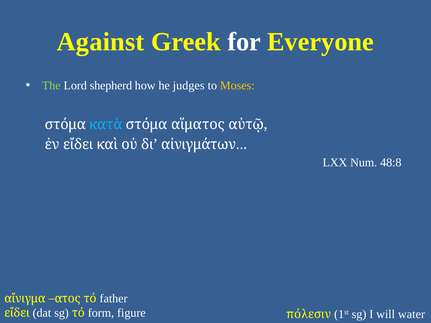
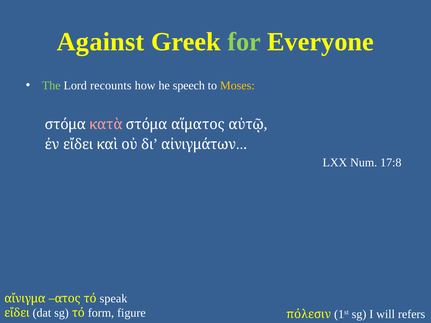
for colour: white -> light green
shepherd: shepherd -> recounts
judges: judges -> speech
κατὰ colour: light blue -> pink
48:8: 48:8 -> 17:8
father: father -> speak
water: water -> refers
